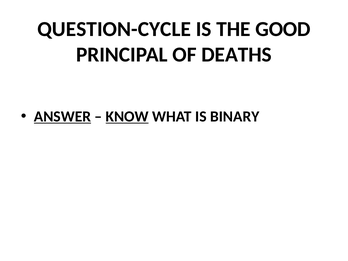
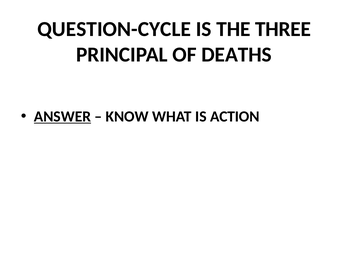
GOOD: GOOD -> THREE
KNOW underline: present -> none
BINARY: BINARY -> ACTION
